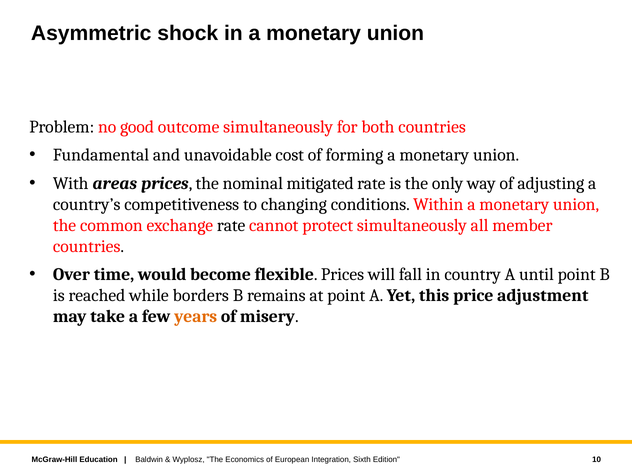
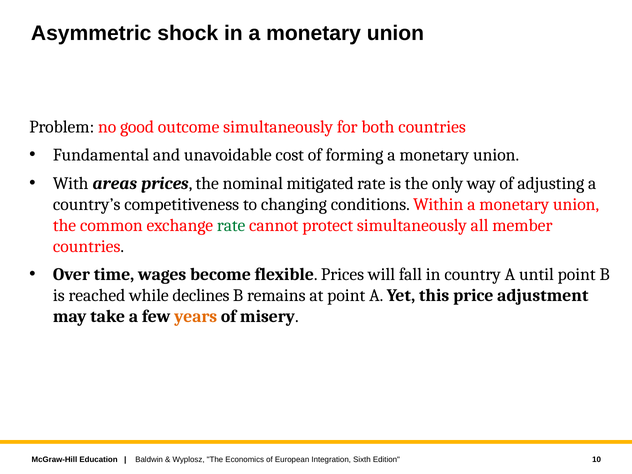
rate at (231, 225) colour: black -> green
would: would -> wages
borders: borders -> declines
